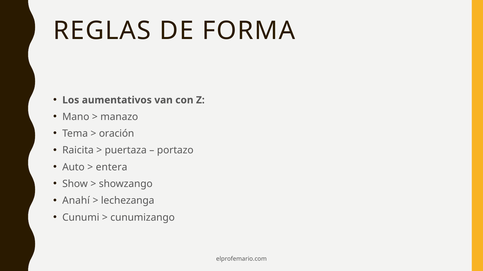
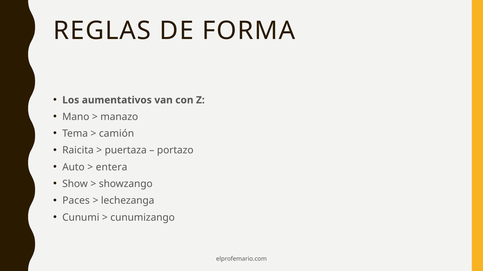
oración: oración -> camión
Anahí: Anahí -> Paces
